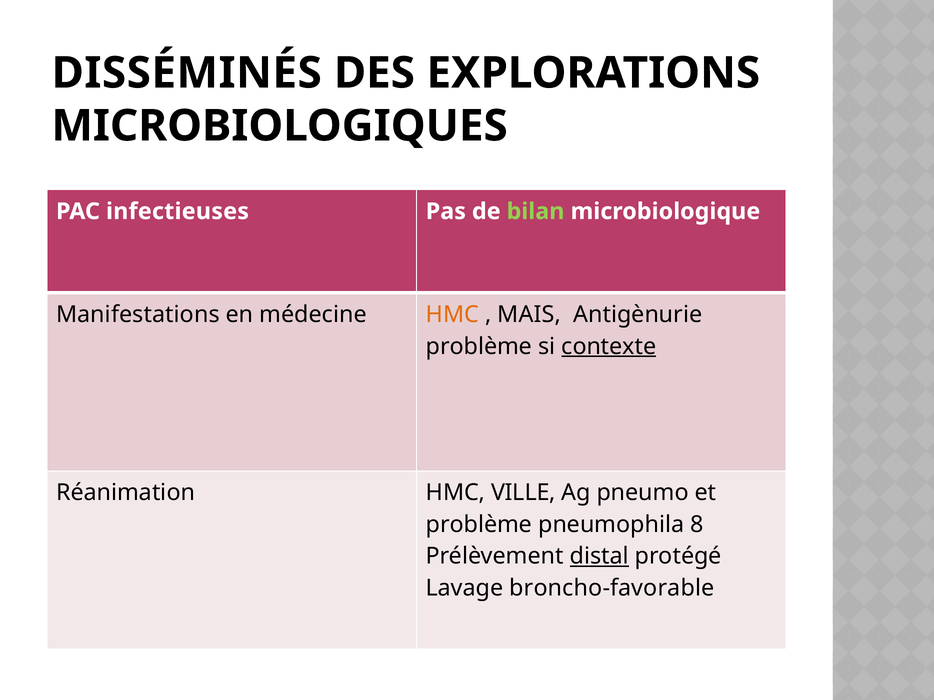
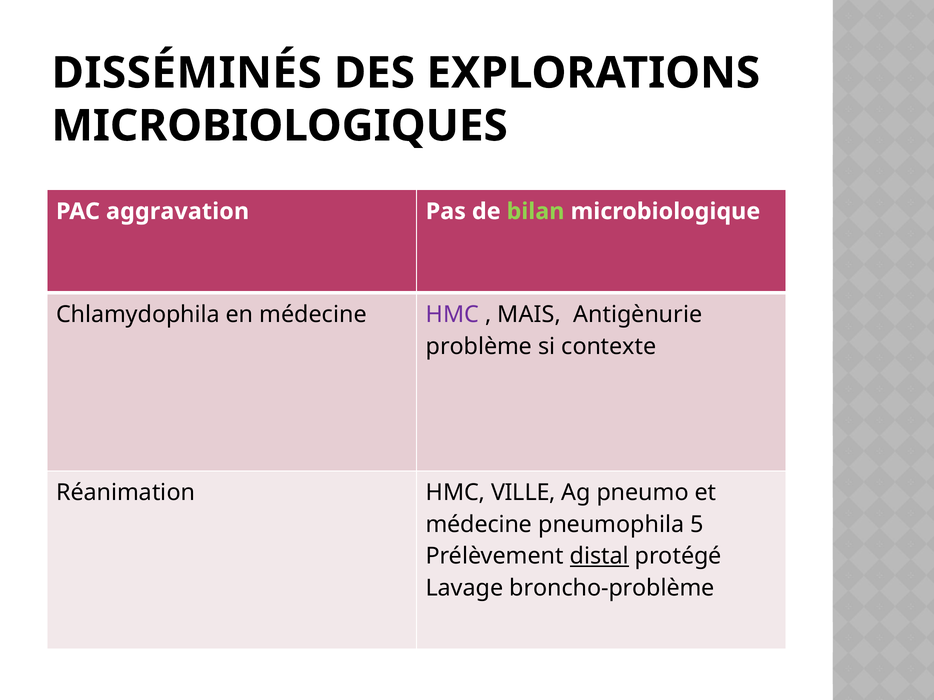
infectieuses: infectieuses -> aggravation
Manifestations: Manifestations -> Chlamydophila
HMC at (452, 315) colour: orange -> purple
contexte underline: present -> none
problème at (479, 525): problème -> médecine
8: 8 -> 5
broncho-favorable: broncho-favorable -> broncho-problème
